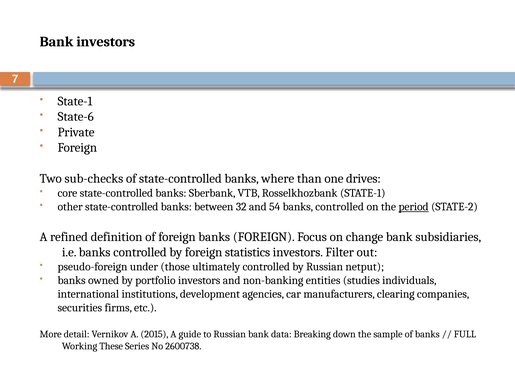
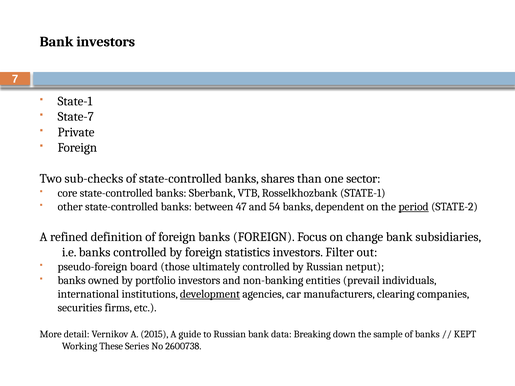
State-6: State-6 -> State-7
where: where -> shares
drives: drives -> sector
32: 32 -> 47
54 banks controlled: controlled -> dependent
under: under -> board
studies: studies -> prevail
development underline: none -> present
FULL: FULL -> KEPT
